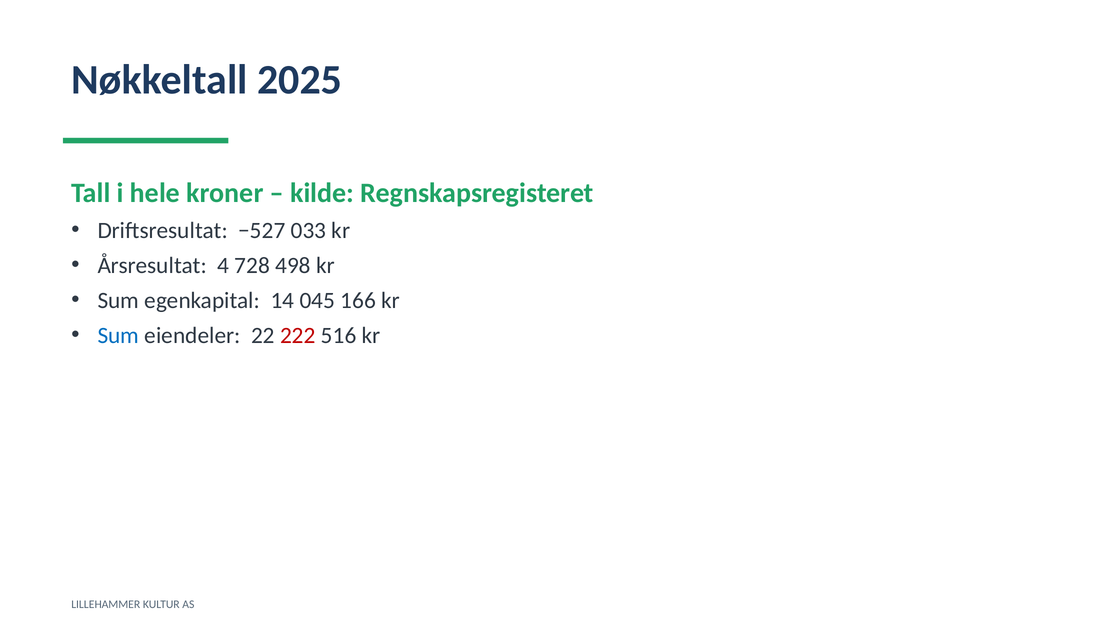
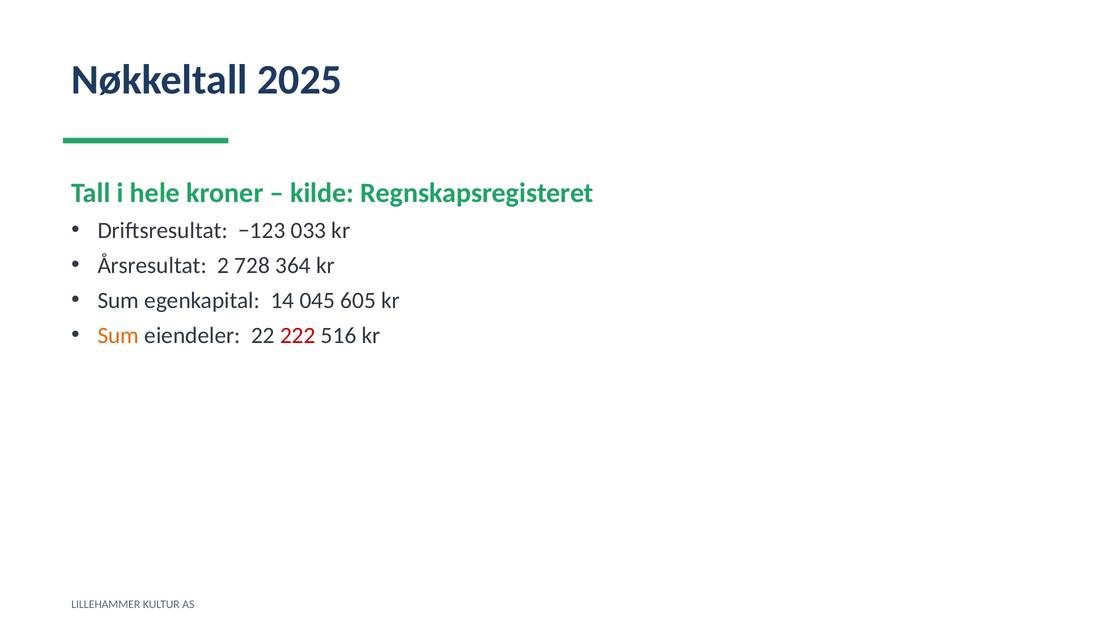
−527: −527 -> −123
4: 4 -> 2
498: 498 -> 364
166: 166 -> 605
Sum at (118, 335) colour: blue -> orange
